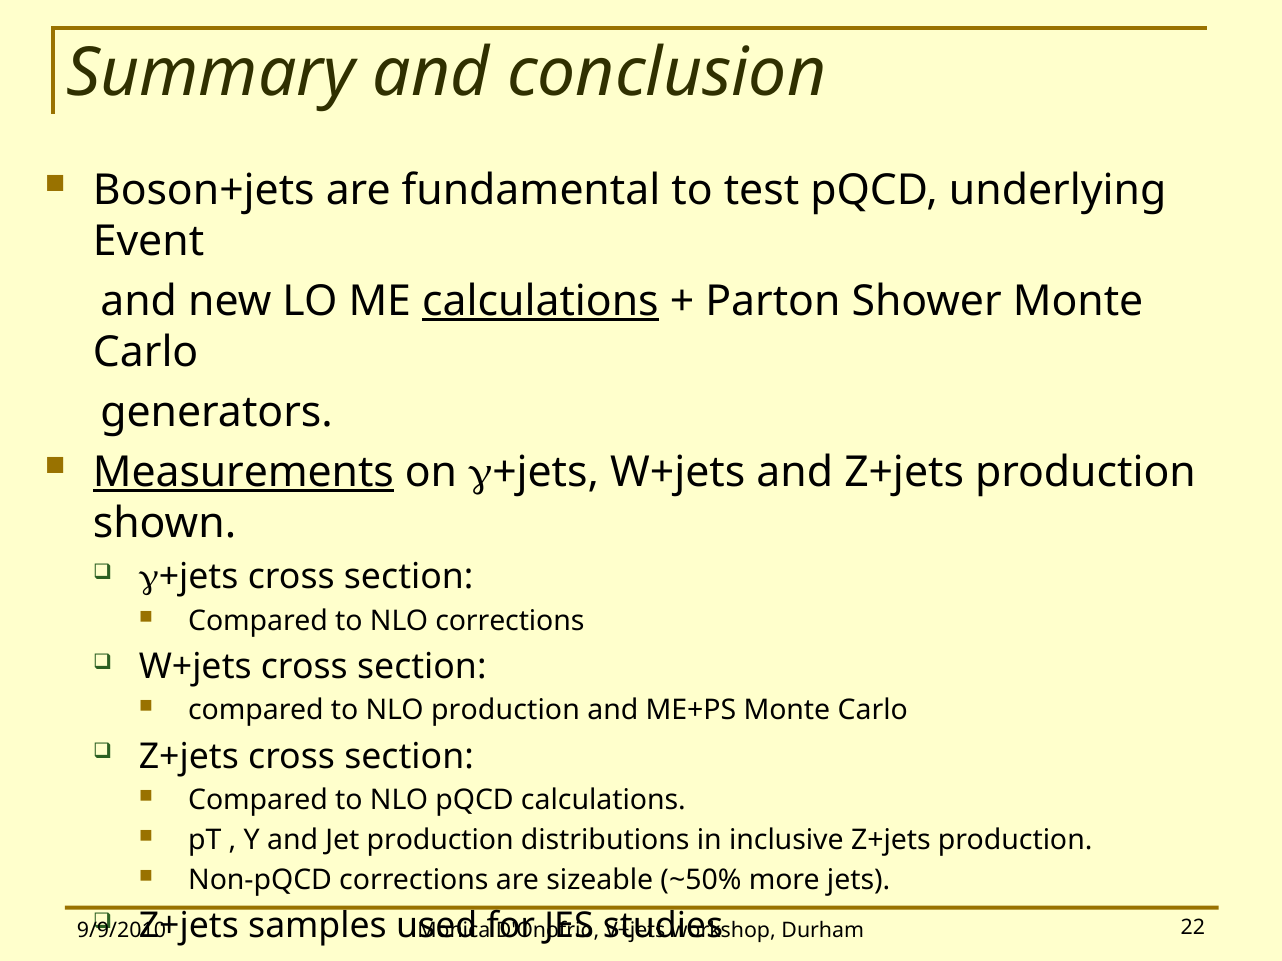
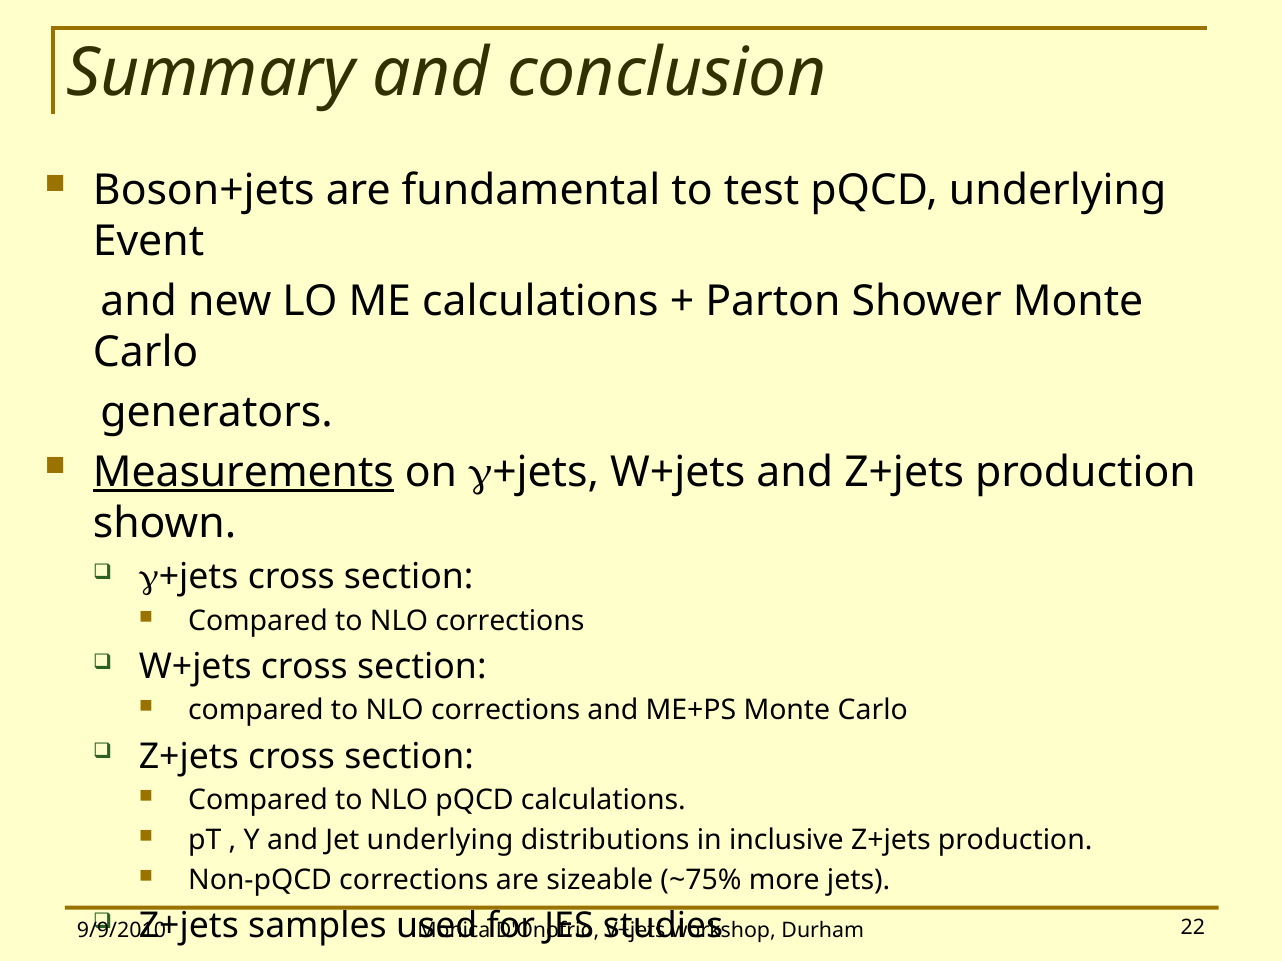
calculations at (540, 301) underline: present -> none
production at (506, 711): production -> corrections
Jet production: production -> underlying
~50%: ~50% -> ~75%
